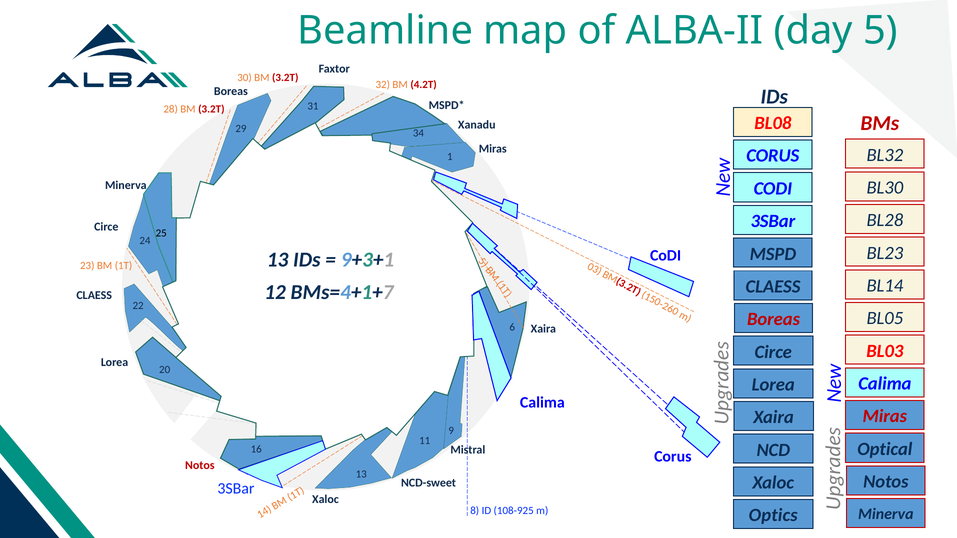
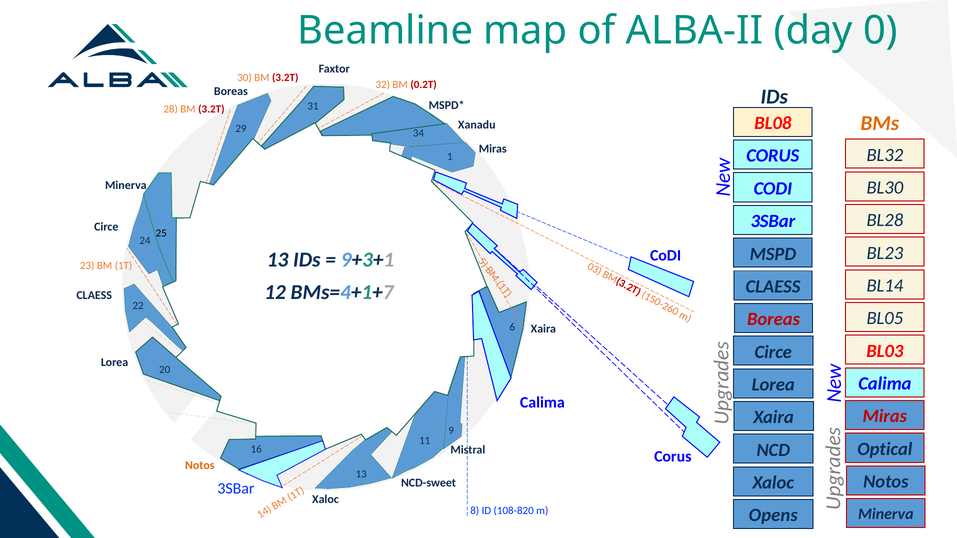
day 5: 5 -> 0
4.2T: 4.2T -> 0.2T
BMs colour: red -> orange
Notos at (200, 465) colour: red -> orange
108-925: 108-925 -> 108-820
Optics: Optics -> Opens
